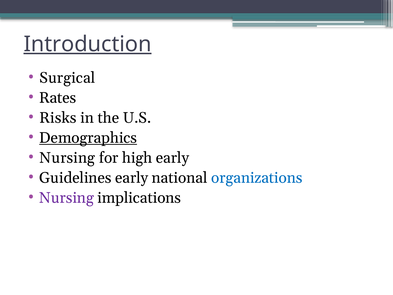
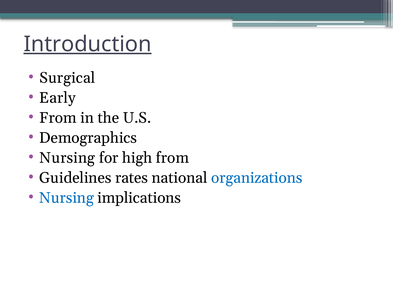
Rates: Rates -> Early
Risks at (58, 118): Risks -> From
Demographics underline: present -> none
high early: early -> from
Guidelines early: early -> rates
Nursing at (67, 198) colour: purple -> blue
